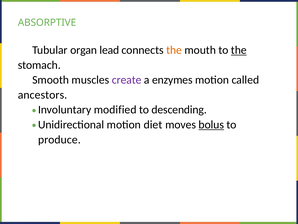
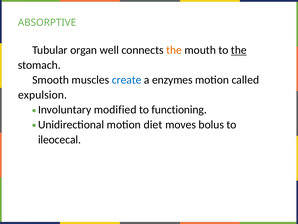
lead: lead -> well
create colour: purple -> blue
ancestors: ancestors -> expulsion
descending: descending -> functioning
bolus underline: present -> none
produce: produce -> ileocecal
